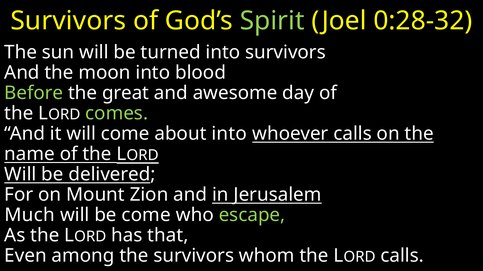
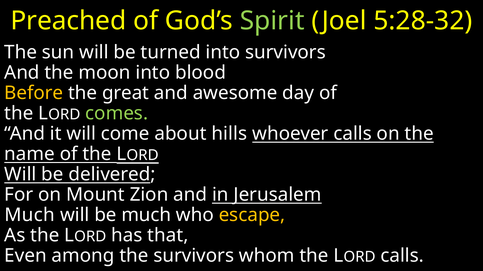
Survivors at (68, 21): Survivors -> Preached
0:28-32: 0:28-32 -> 5:28-32
Before colour: light green -> yellow
about into: into -> hills
be come: come -> much
escape colour: light green -> yellow
